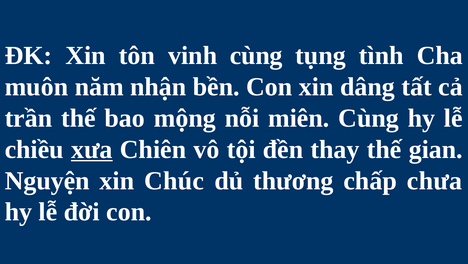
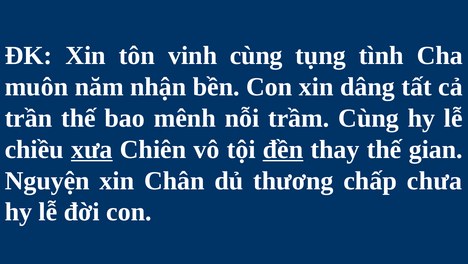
mộng: mộng -> mênh
miên: miên -> trầm
đền underline: none -> present
Chúc: Chúc -> Chân
